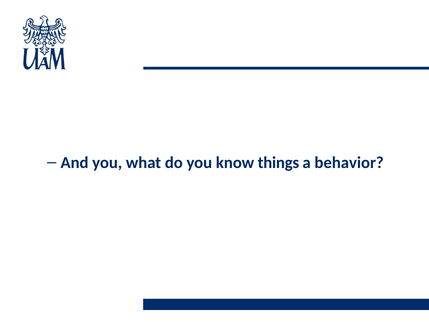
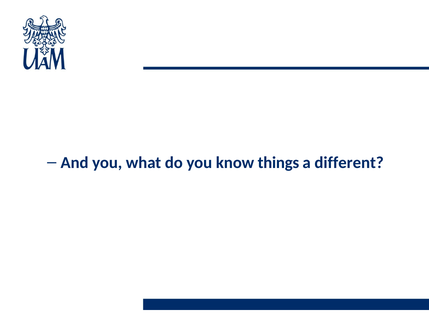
behavior: behavior -> different
